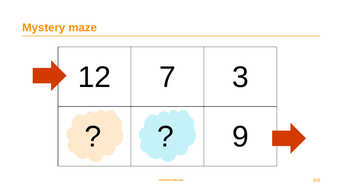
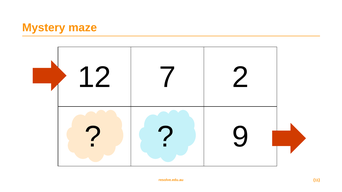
3: 3 -> 2
